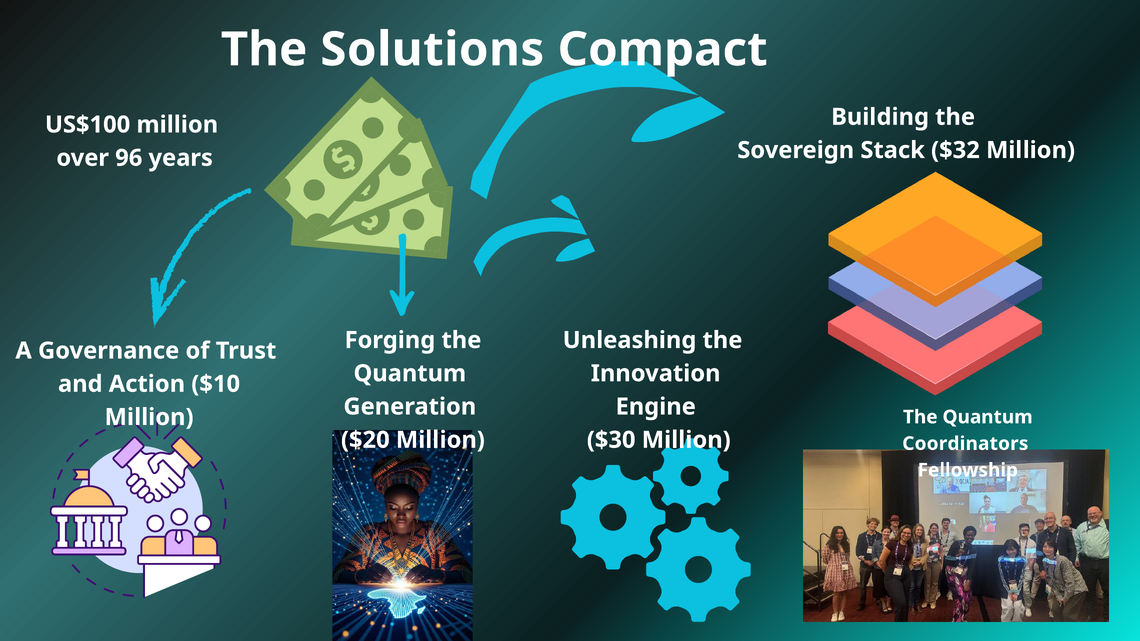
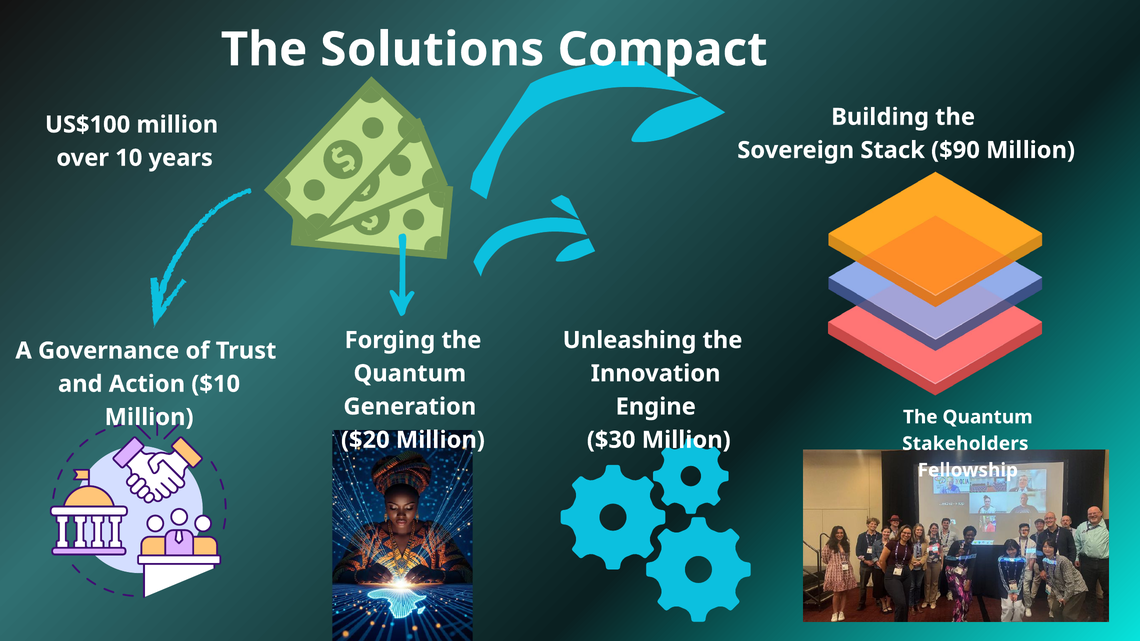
$32: $32 -> $90
96: 96 -> 10
Coordinators: Coordinators -> Stakeholders
